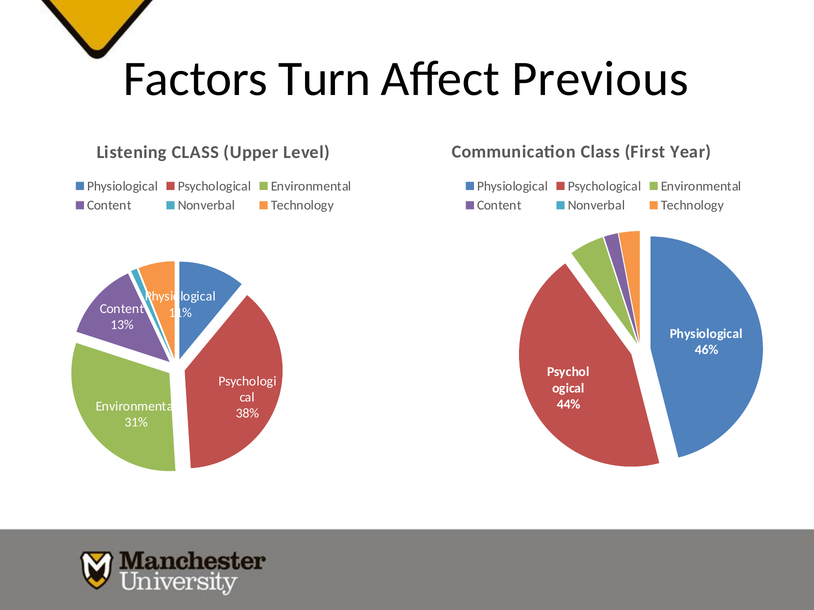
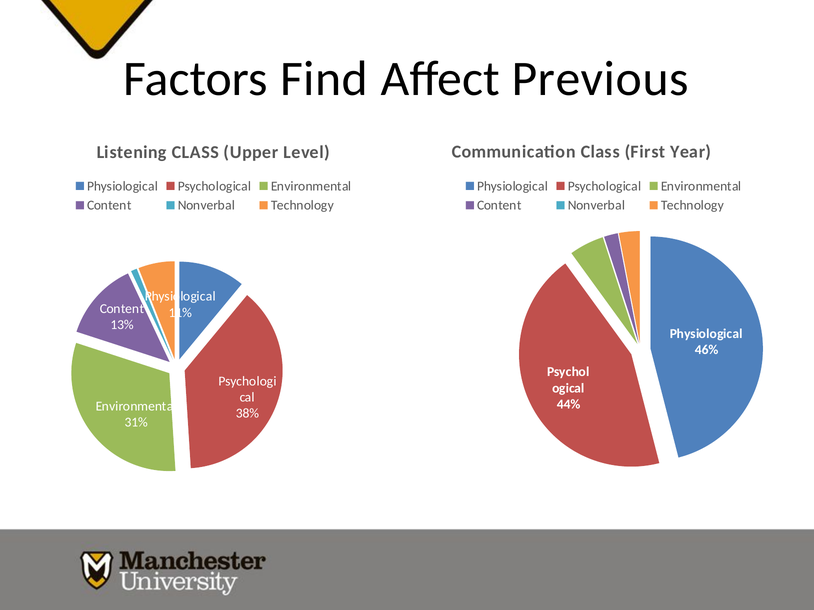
Turn: Turn -> Find
